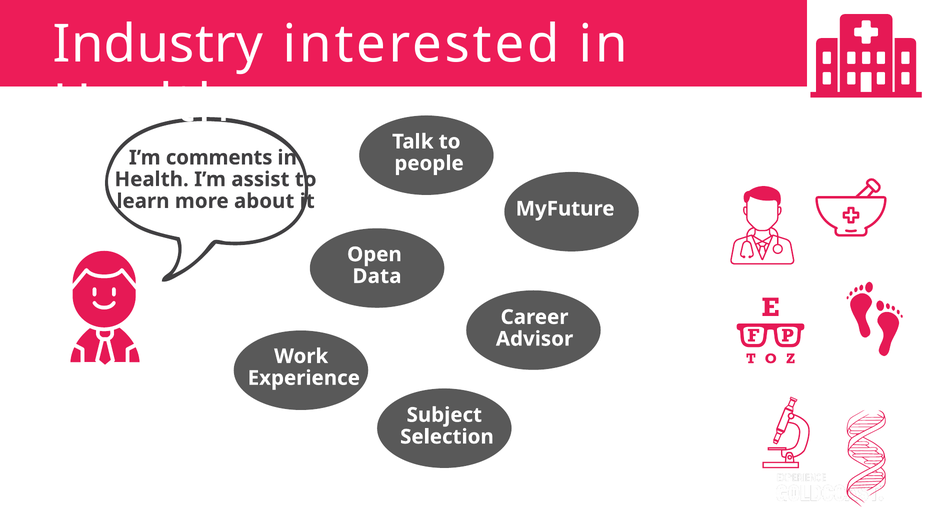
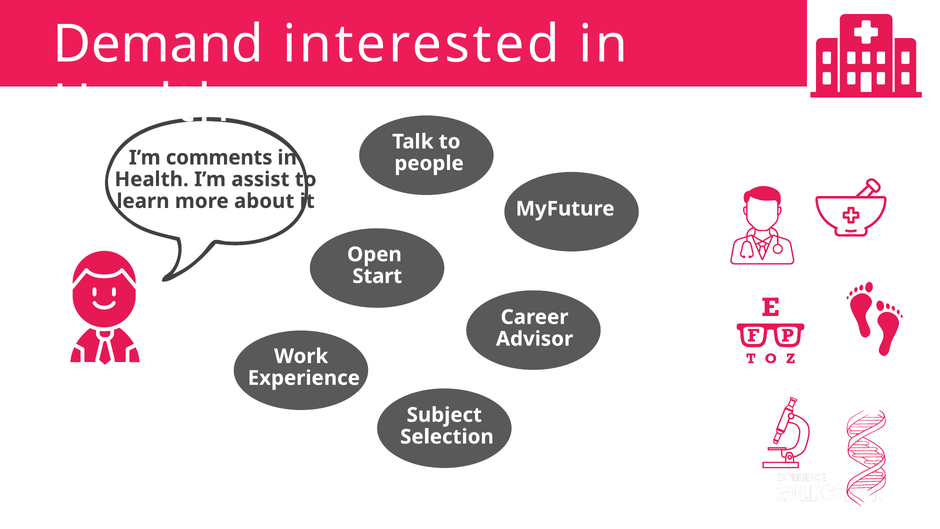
Industry: Industry -> Demand
Data: Data -> Start
